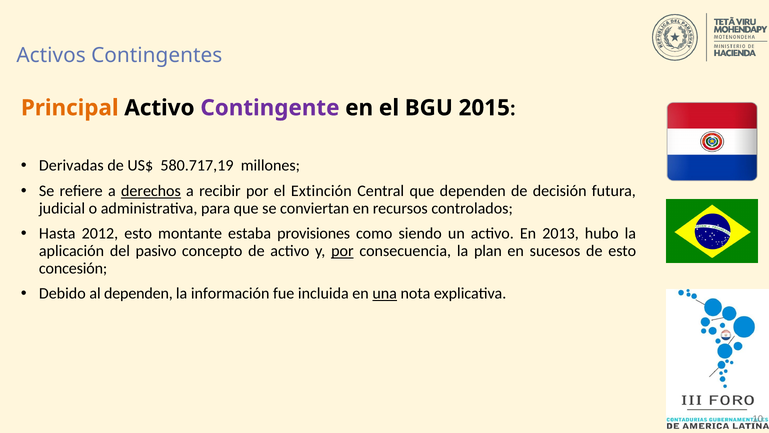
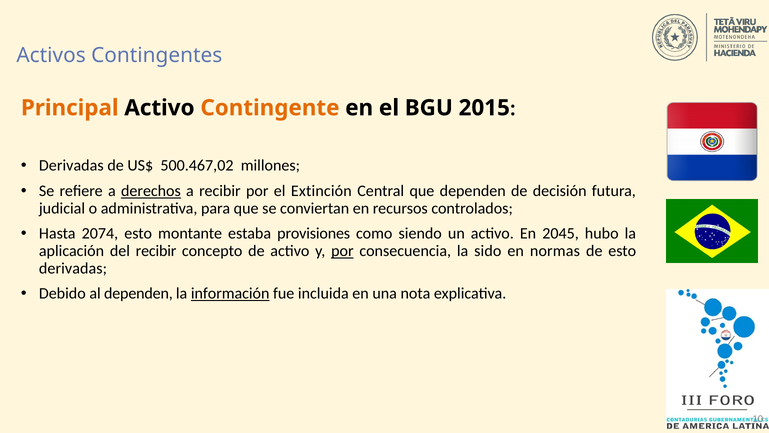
Contingente colour: purple -> orange
580.717,19: 580.717,19 -> 500.467,02
2012: 2012 -> 2074
2013: 2013 -> 2045
del pasivo: pasivo -> recibir
plan: plan -> sido
sucesos: sucesos -> normas
concesión at (73, 268): concesión -> derivadas
información underline: none -> present
una underline: present -> none
